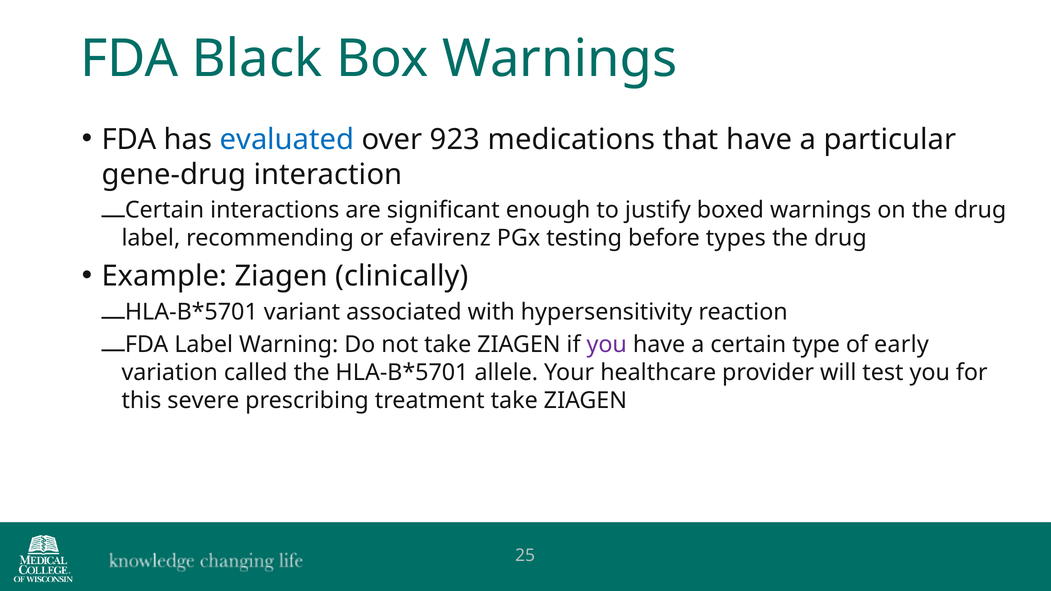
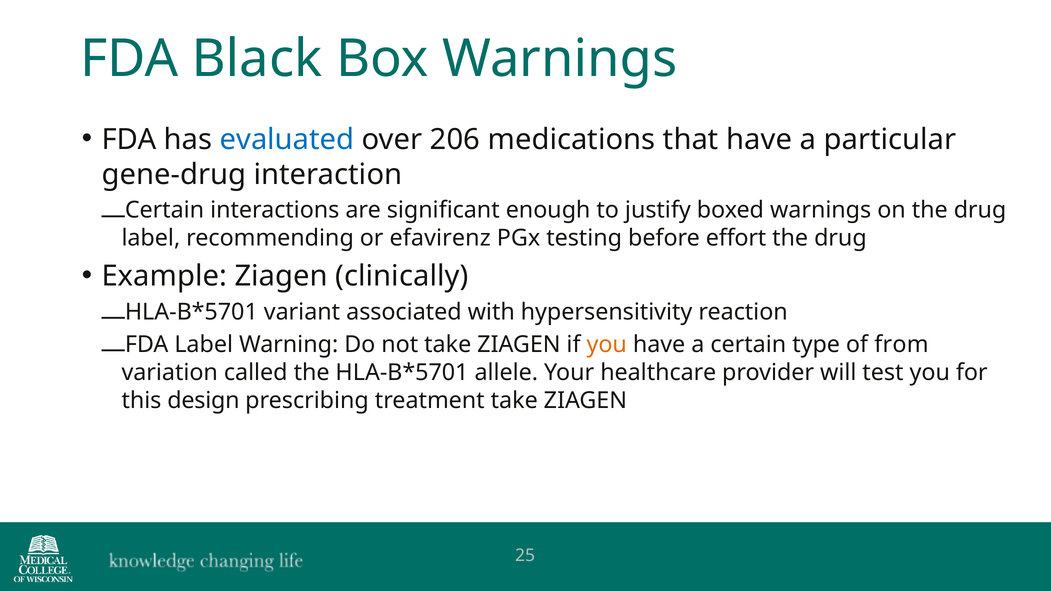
923: 923 -> 206
types: types -> effort
you at (607, 345) colour: purple -> orange
early: early -> from
severe: severe -> design
